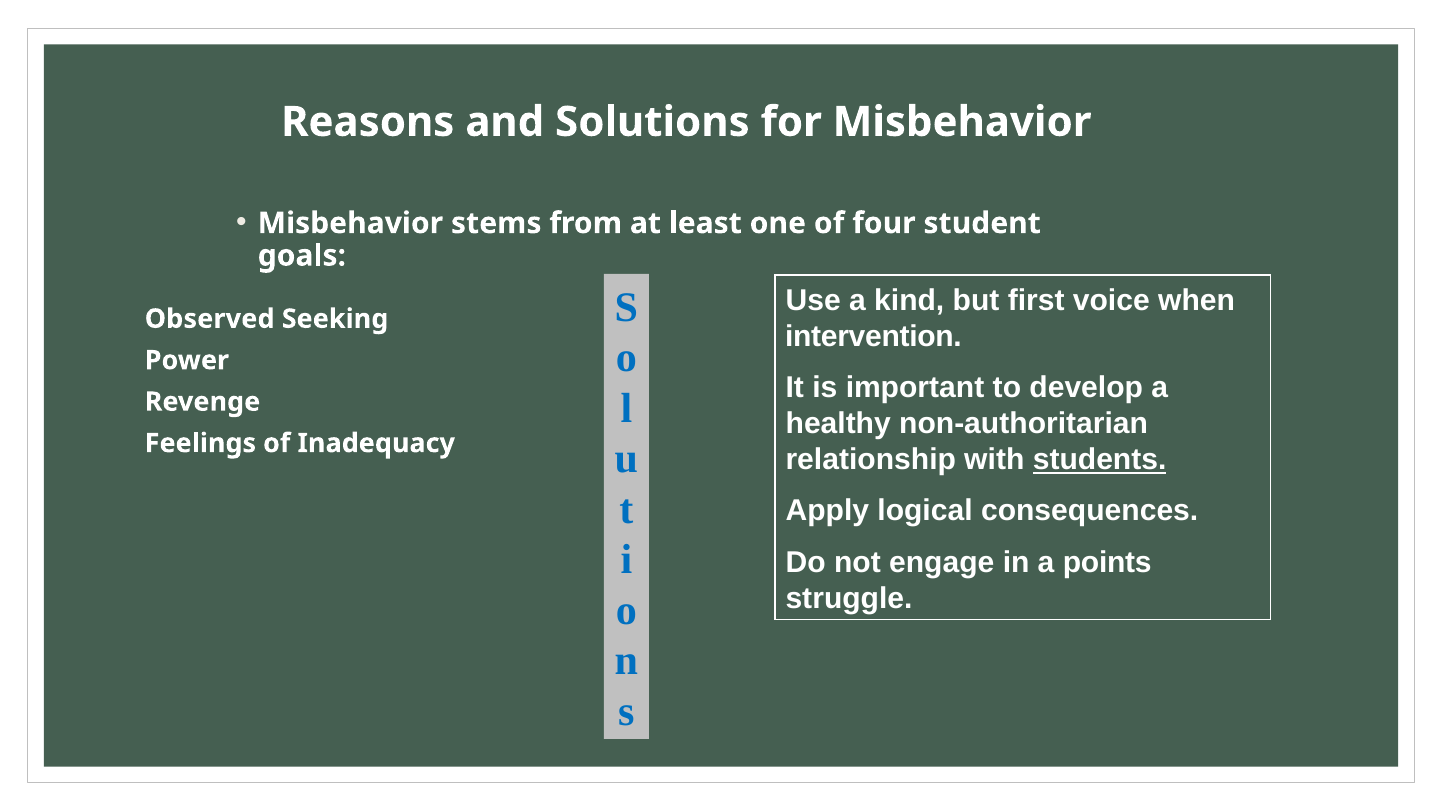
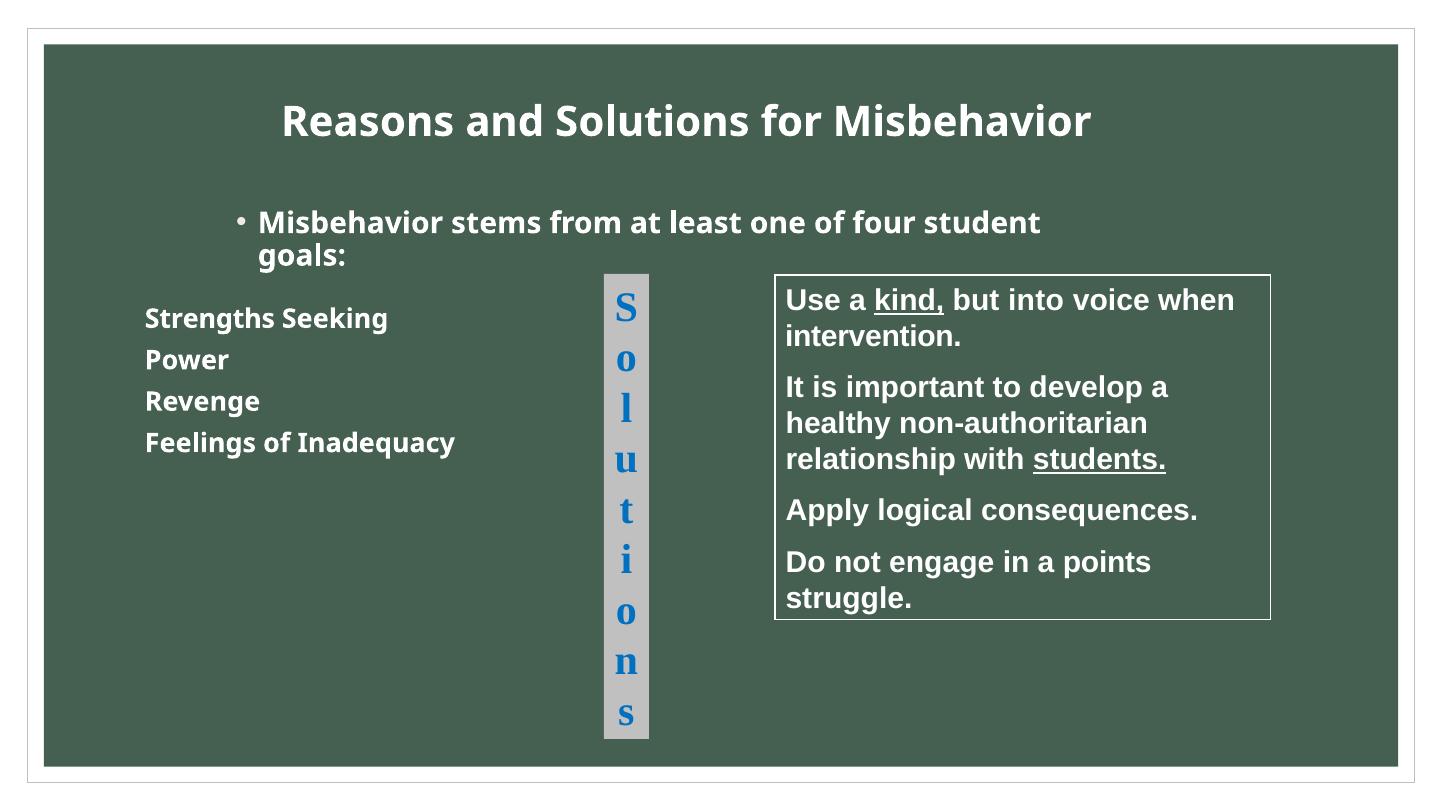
kind underline: none -> present
first: first -> into
Observed: Observed -> Strengths
